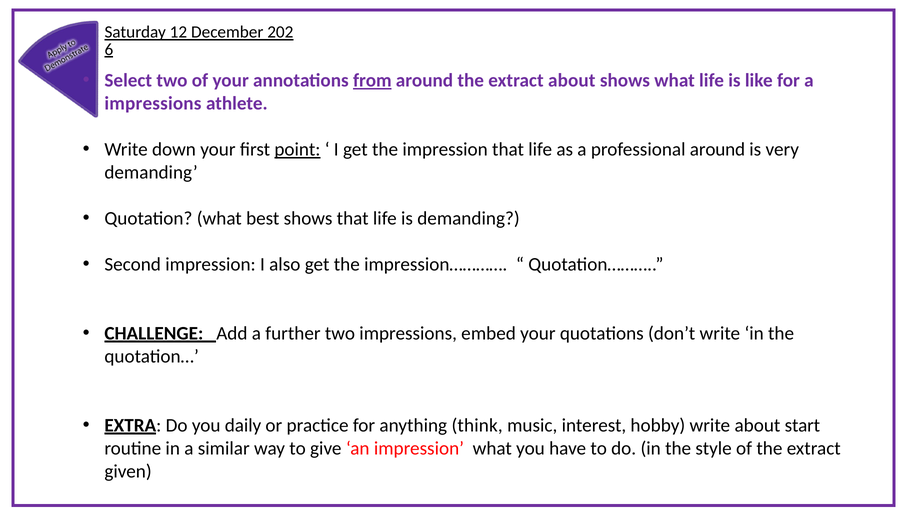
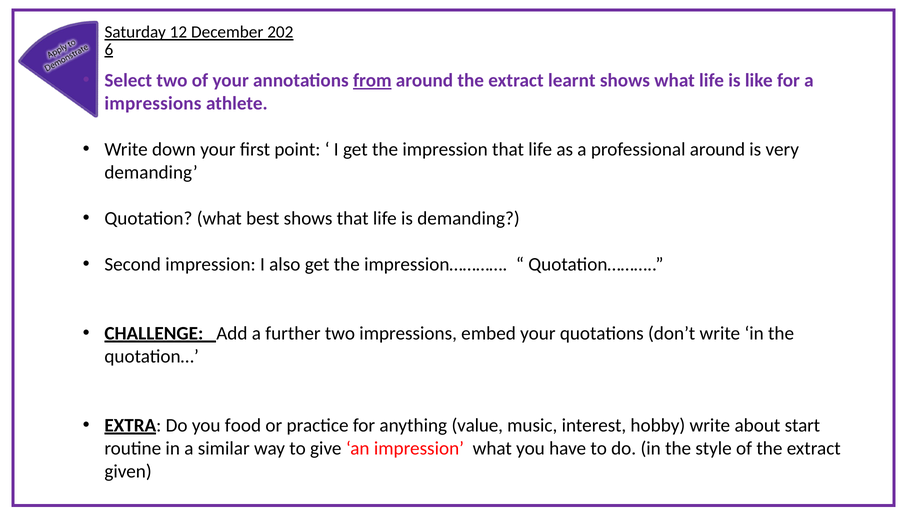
extract about: about -> learnt
point underline: present -> none
daily: daily -> food
think: think -> value
